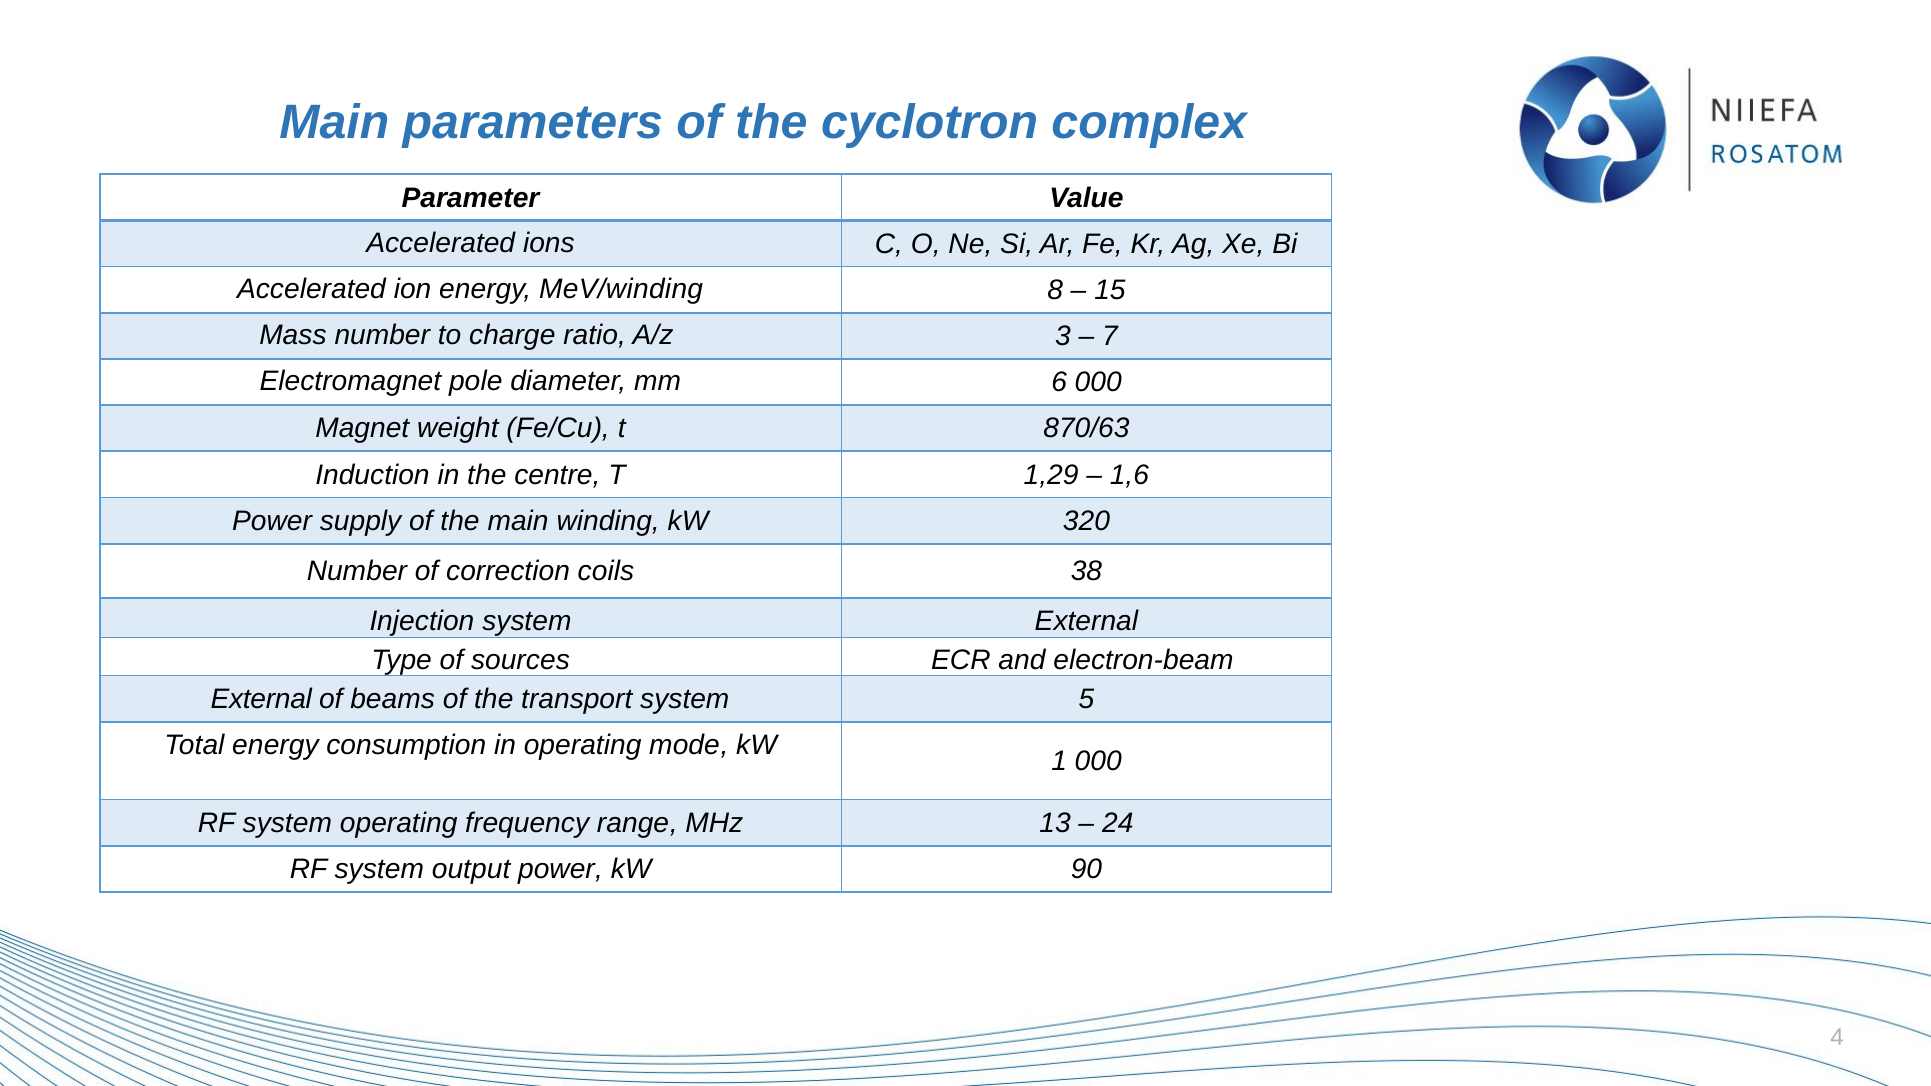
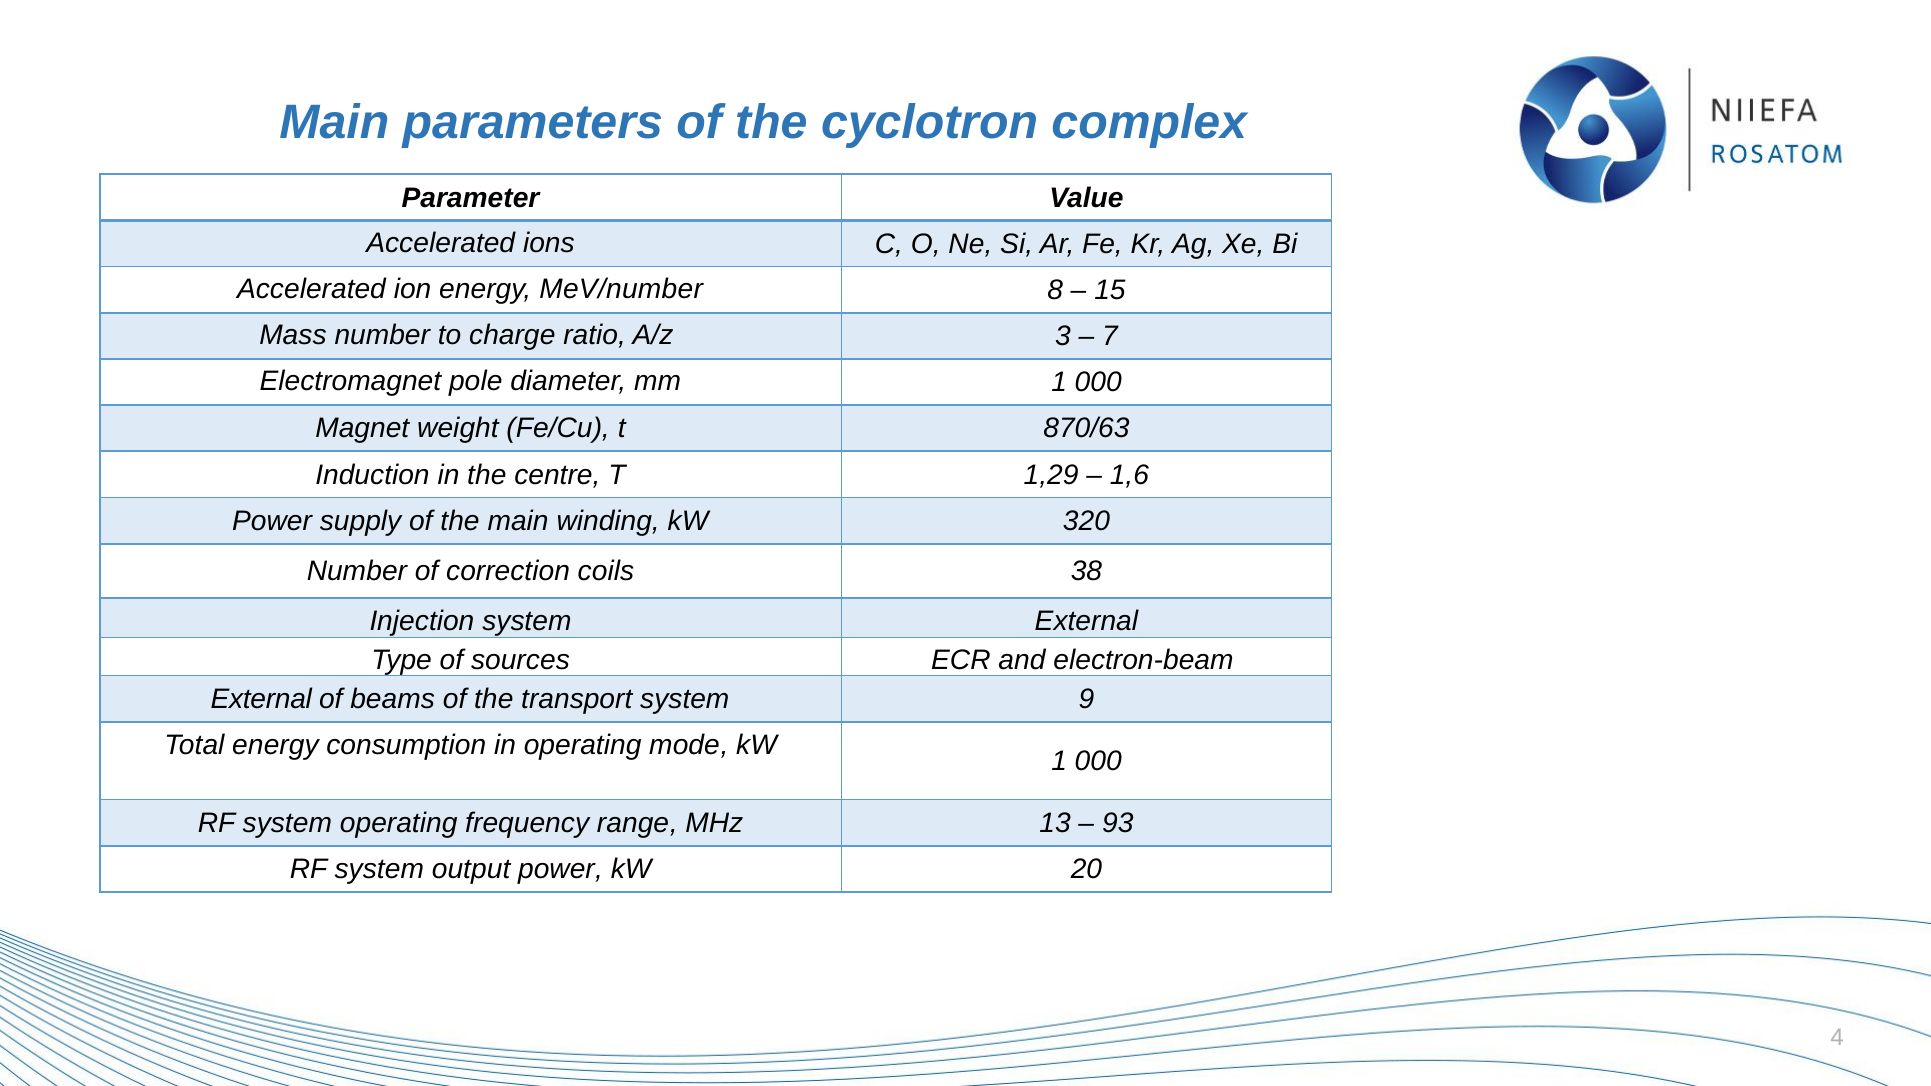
MeV/winding: MeV/winding -> MeV/number
mm 6: 6 -> 1
5: 5 -> 9
24: 24 -> 93
90: 90 -> 20
